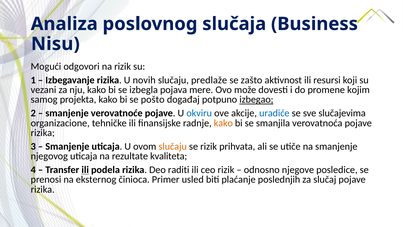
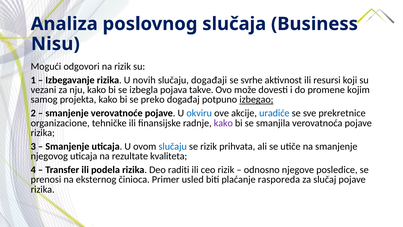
predlaže: predlaže -> događaji
zašto: zašto -> svrhe
mere: mere -> takve
pošto: pošto -> preko
slučajevima: slučajevima -> prekretnice
kako at (223, 123) colour: orange -> purple
slučaju at (173, 146) colour: orange -> blue
ili at (85, 170) underline: present -> none
poslednjih: poslednjih -> rasporeda
